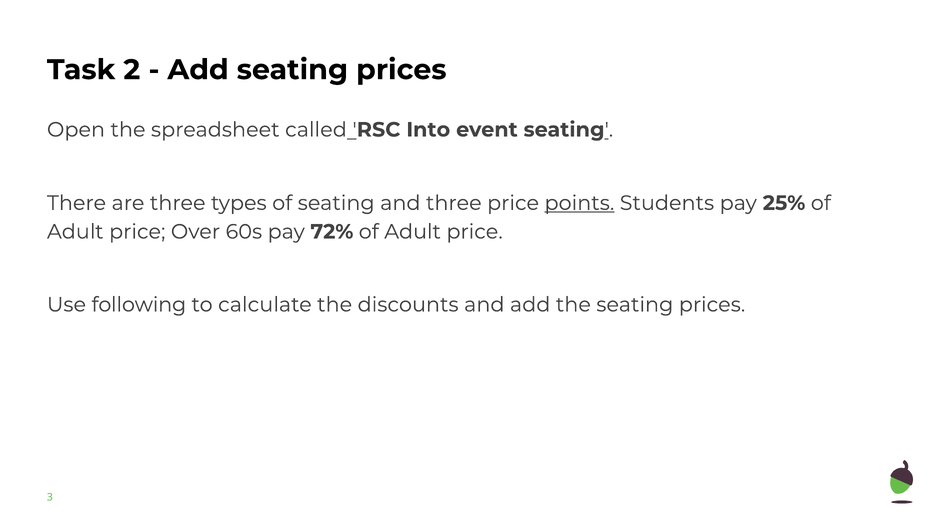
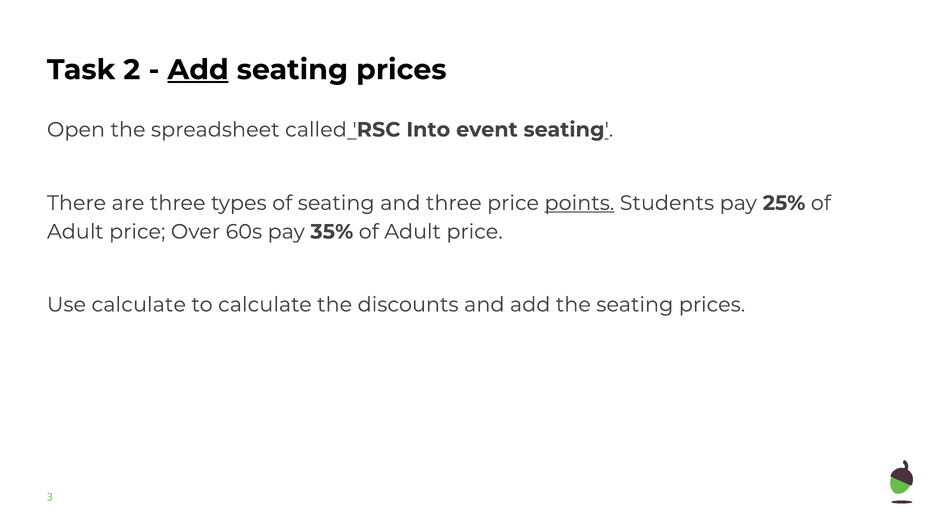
Add at (198, 70) underline: none -> present
72%: 72% -> 35%
Use following: following -> calculate
